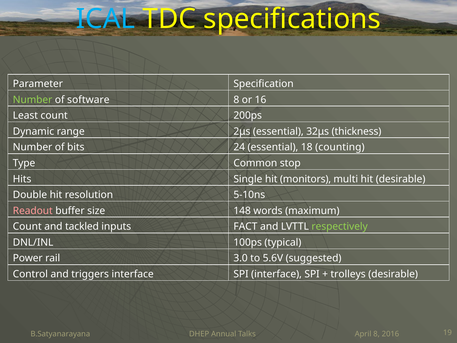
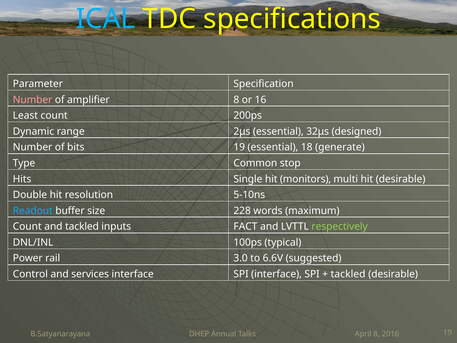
Number at (33, 100) colour: light green -> pink
software: software -> amplifier
thickness: thickness -> designed
bits 24: 24 -> 19
counting: counting -> generate
Readout colour: pink -> light blue
148: 148 -> 228
5.6V: 5.6V -> 6.6V
triggers: triggers -> services
trolleys at (348, 274): trolleys -> tackled
